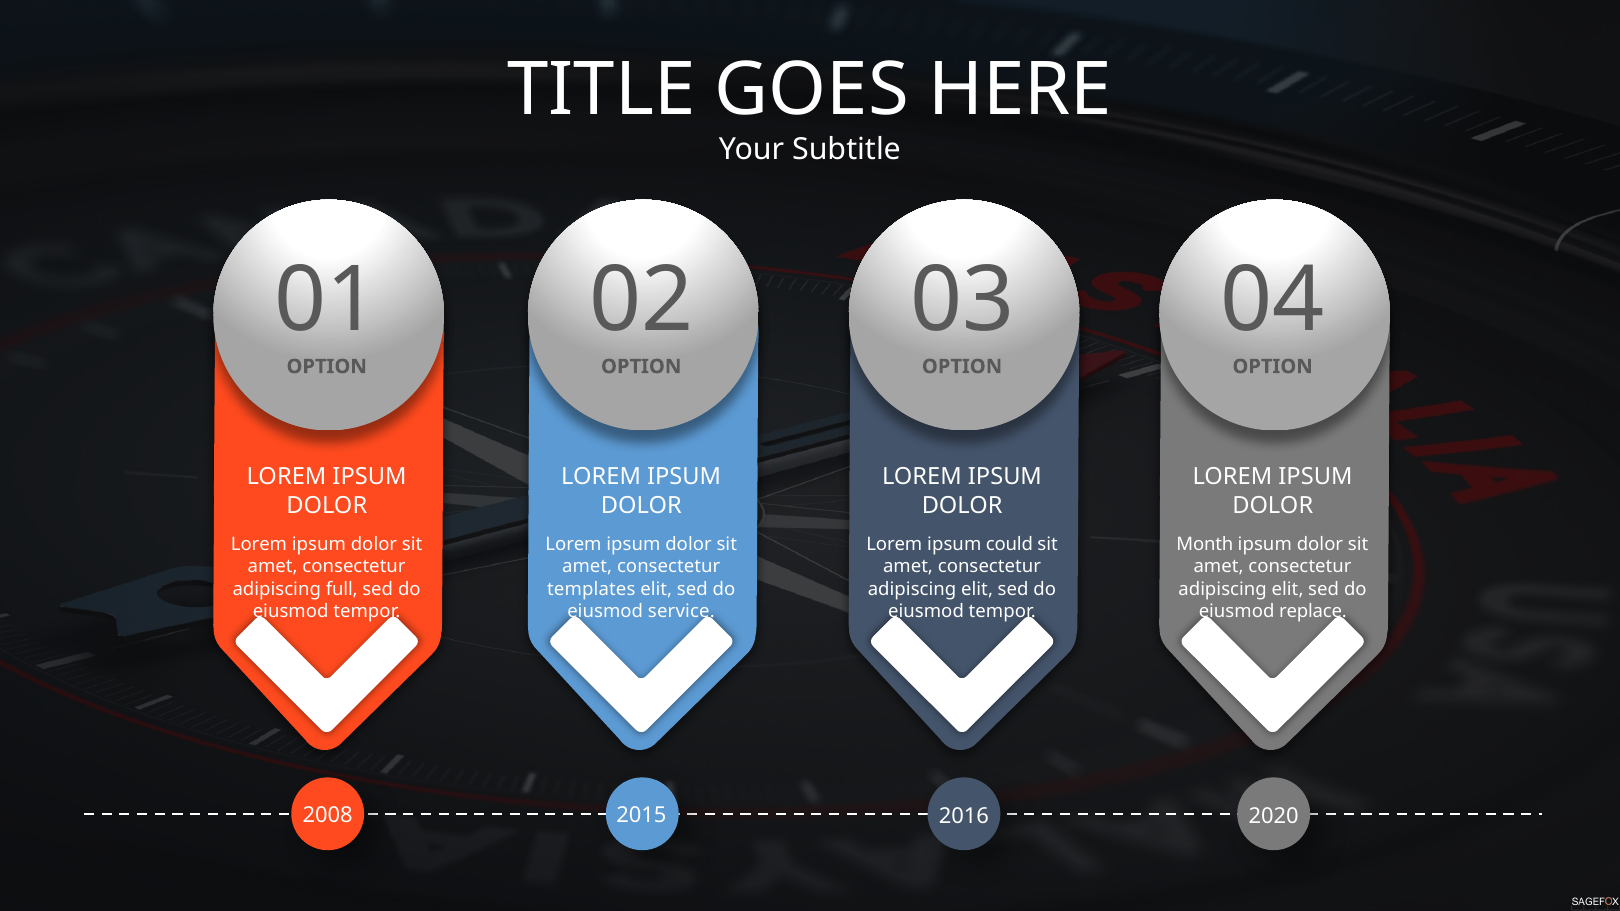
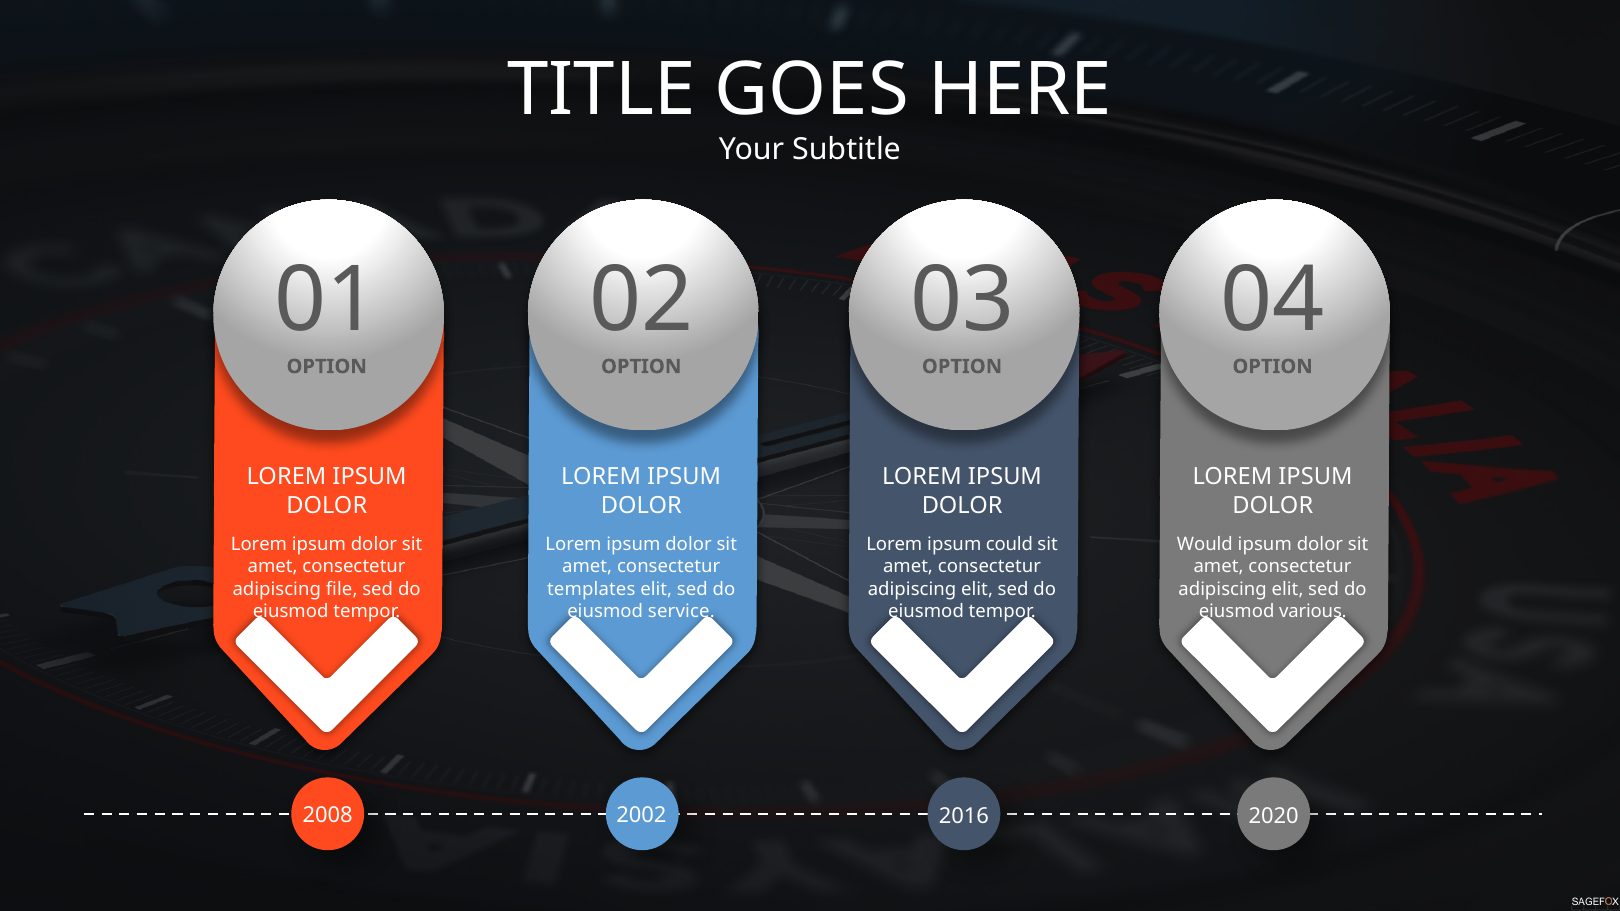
Month: Month -> Would
full: full -> file
replace: replace -> various
2015: 2015 -> 2002
